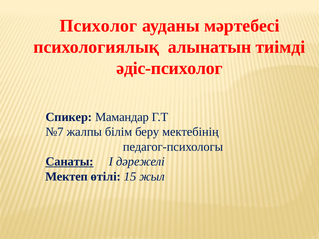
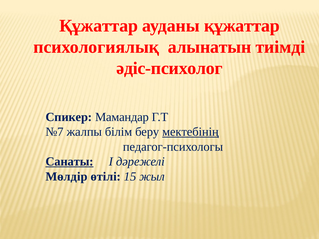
Психолог at (98, 26): Психолог -> Құжаттар
ауданы мәртебесі: мәртебесі -> құжаттар
мектебінің underline: none -> present
Мектеп: Мектеп -> Мөлдір
